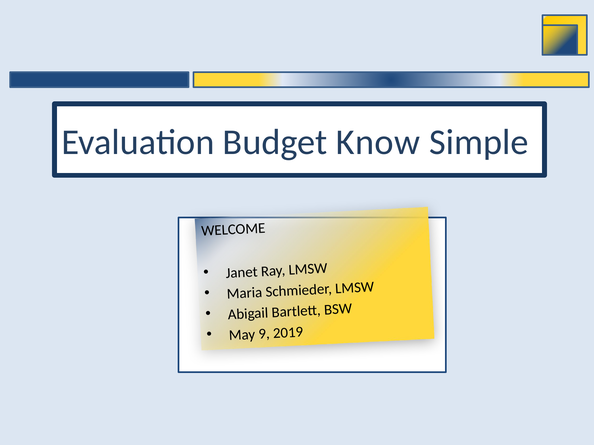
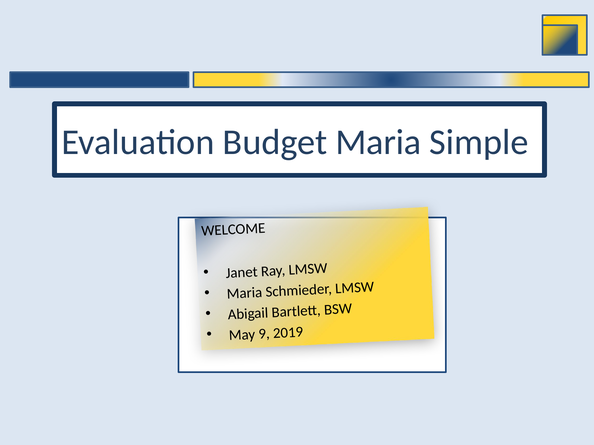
Budget Know: Know -> Maria
